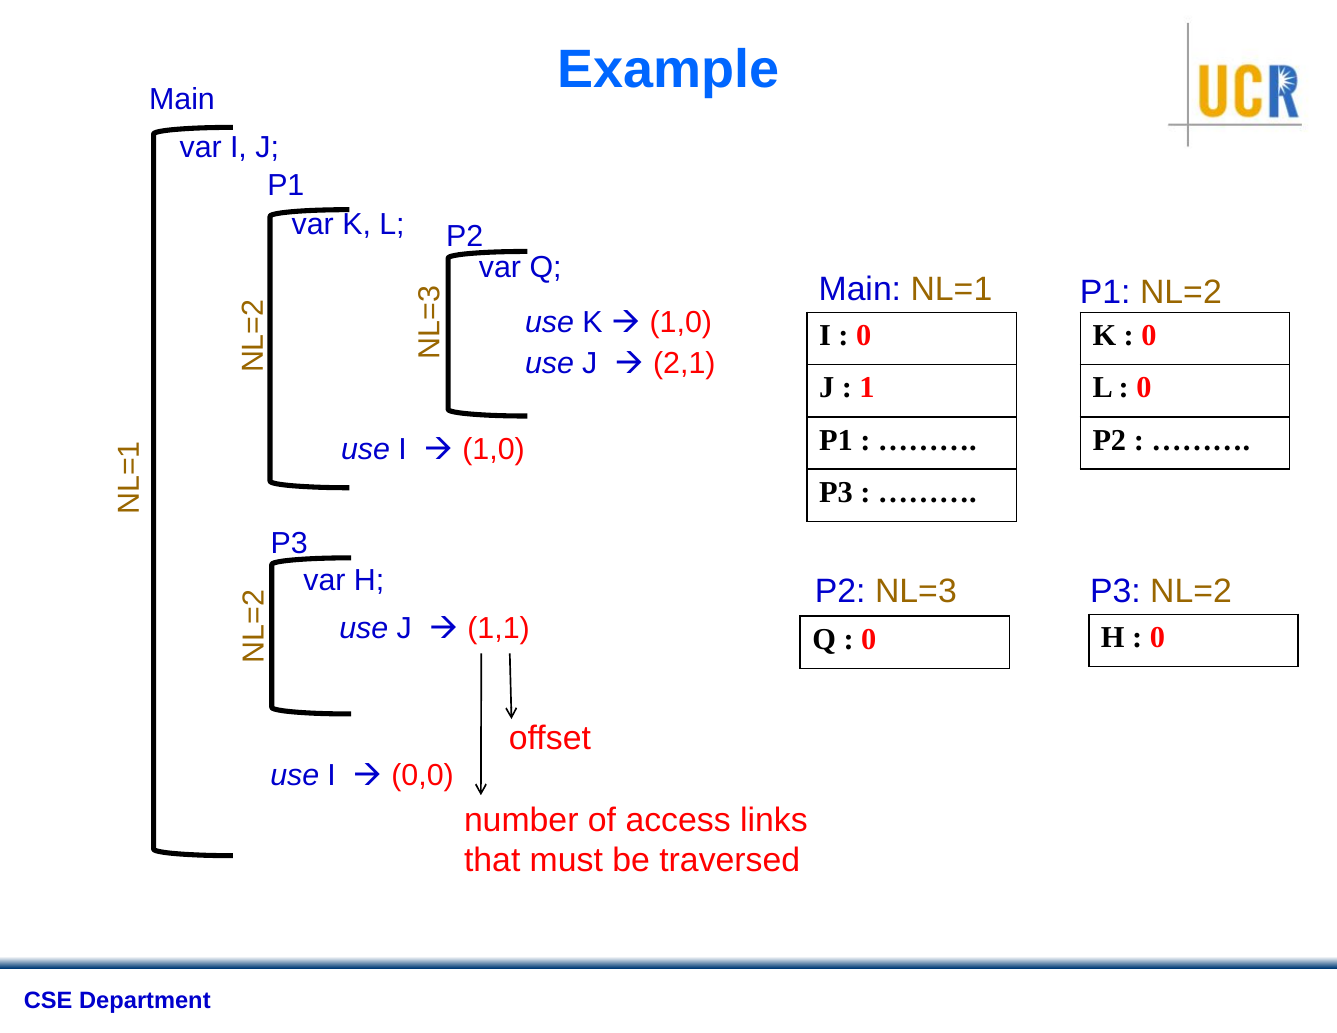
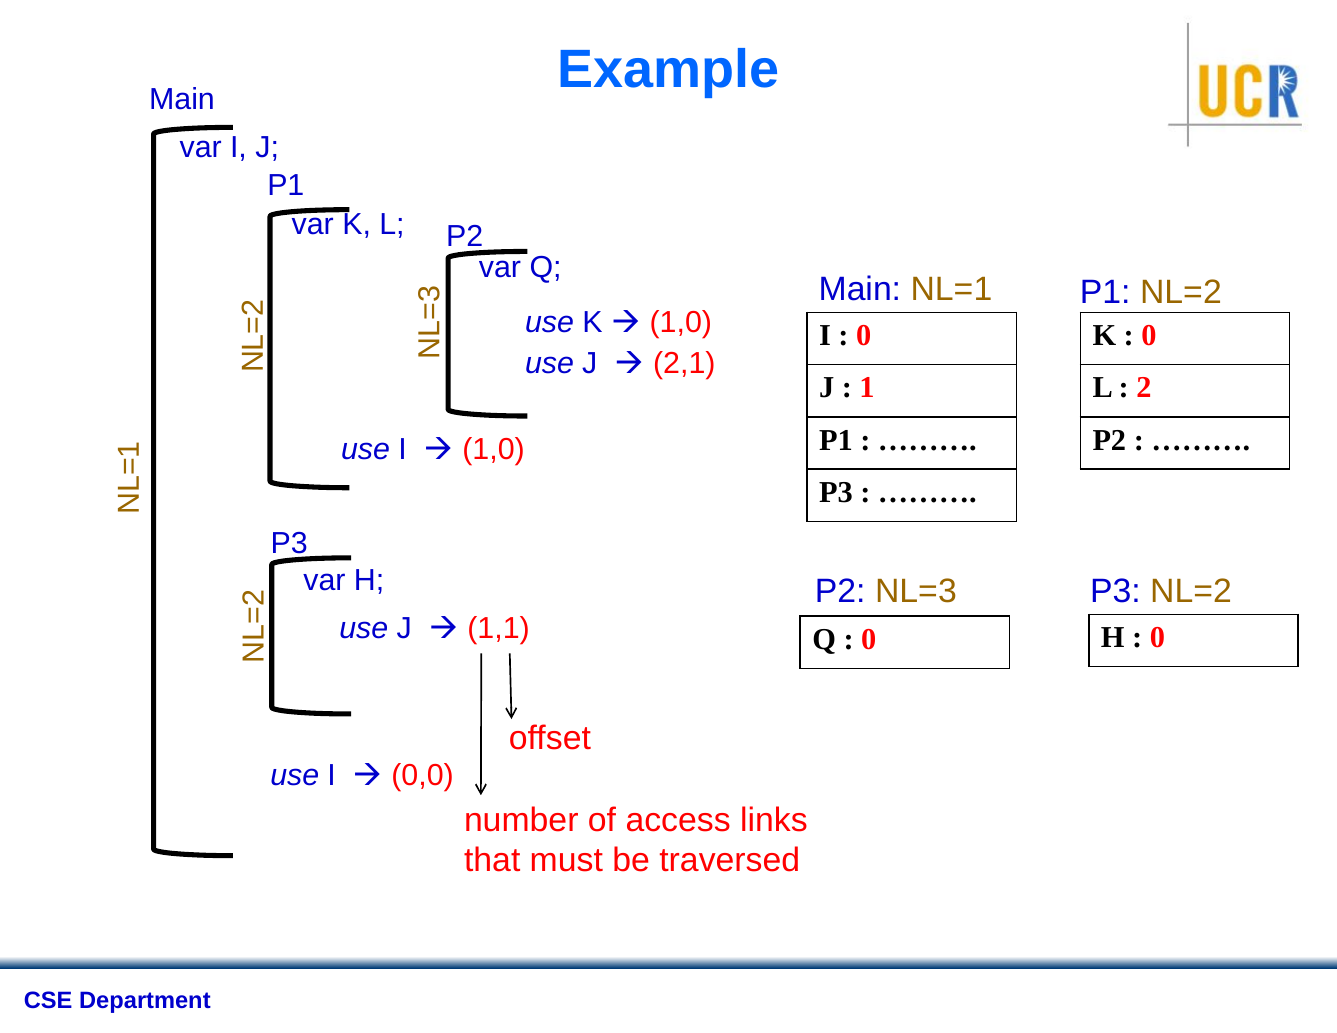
0 at (1144, 388): 0 -> 2
